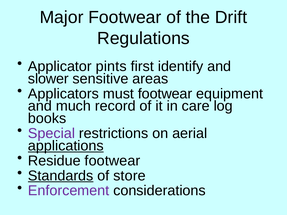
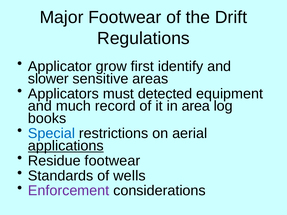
pints: pints -> grow
must footwear: footwear -> detected
care: care -> area
Special colour: purple -> blue
Standards underline: present -> none
store: store -> wells
